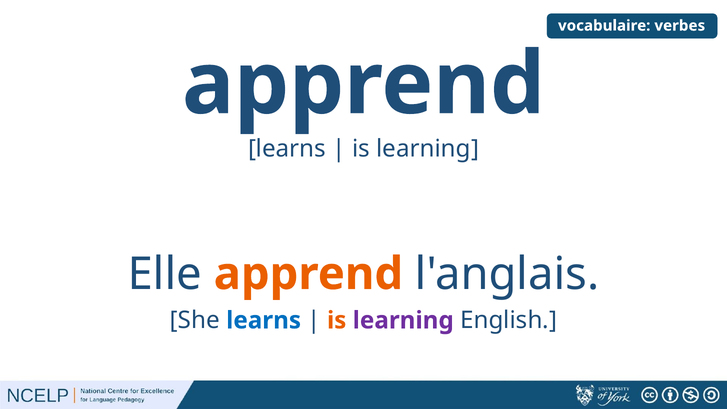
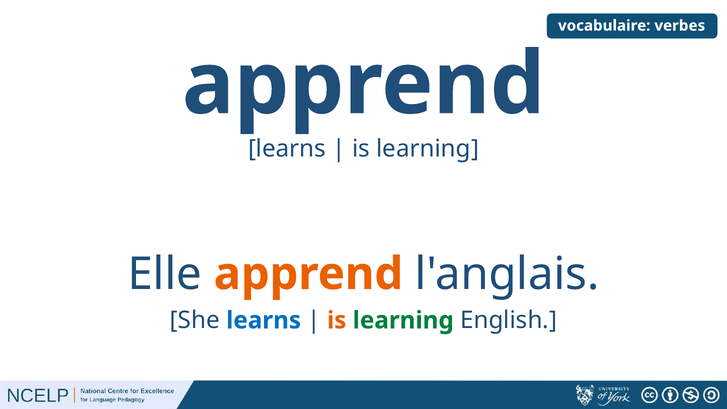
learning at (403, 320) colour: purple -> green
